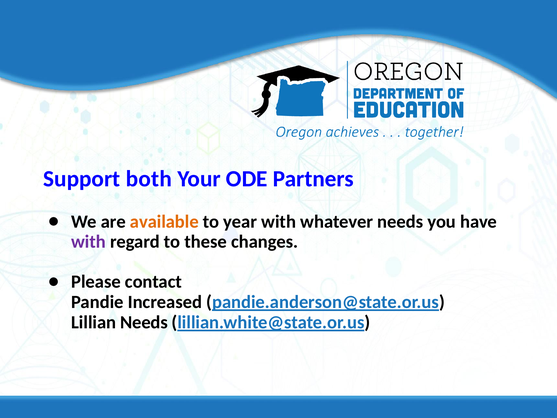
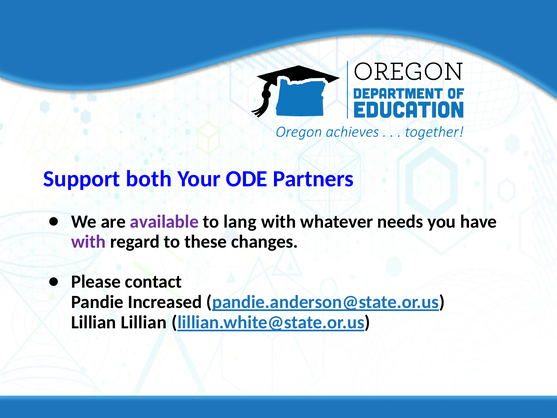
available colour: orange -> purple
year: year -> lang
Lillian Needs: Needs -> Lillian
